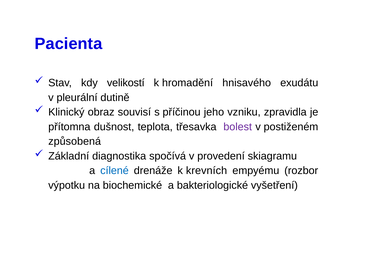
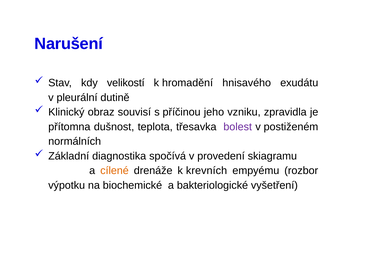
Pacienta: Pacienta -> Narušení
způsobená: způsobená -> normálních
cílené colour: blue -> orange
